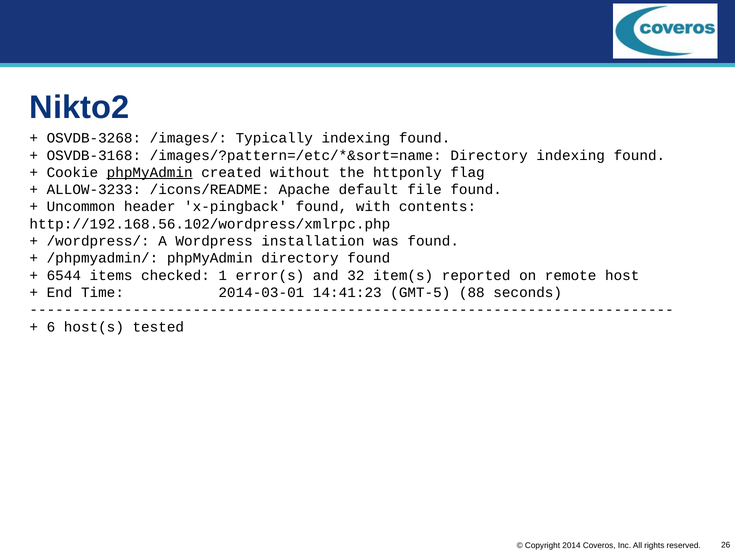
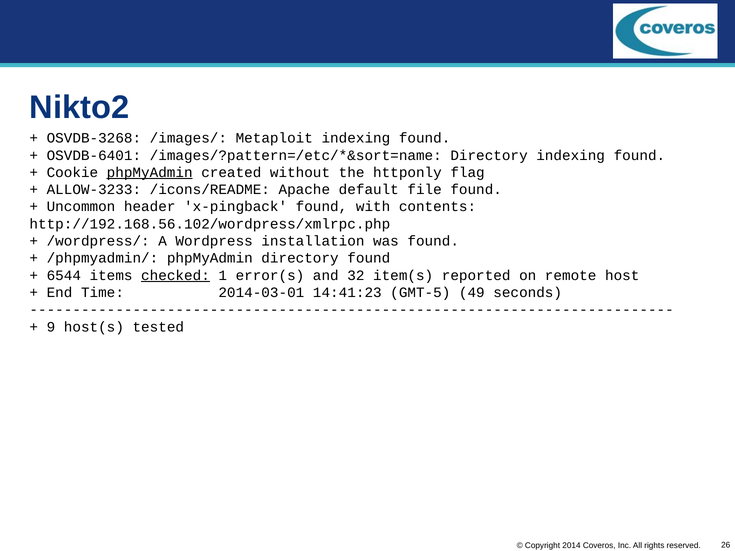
Typically: Typically -> Metaploit
OSVDB-3168: OSVDB-3168 -> OSVDB-6401
checked underline: none -> present
88: 88 -> 49
6: 6 -> 9
